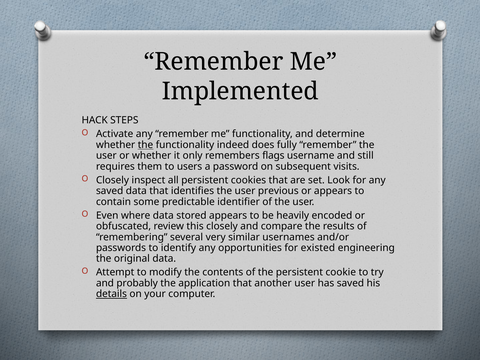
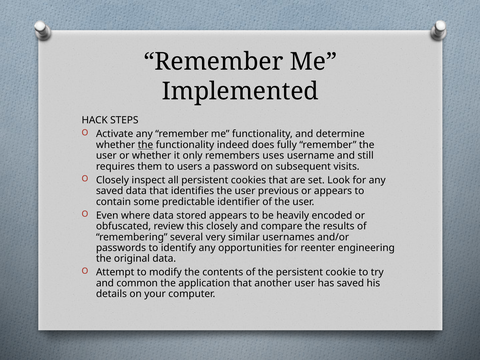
flags: flags -> uses
existed: existed -> reenter
probably: probably -> common
details underline: present -> none
